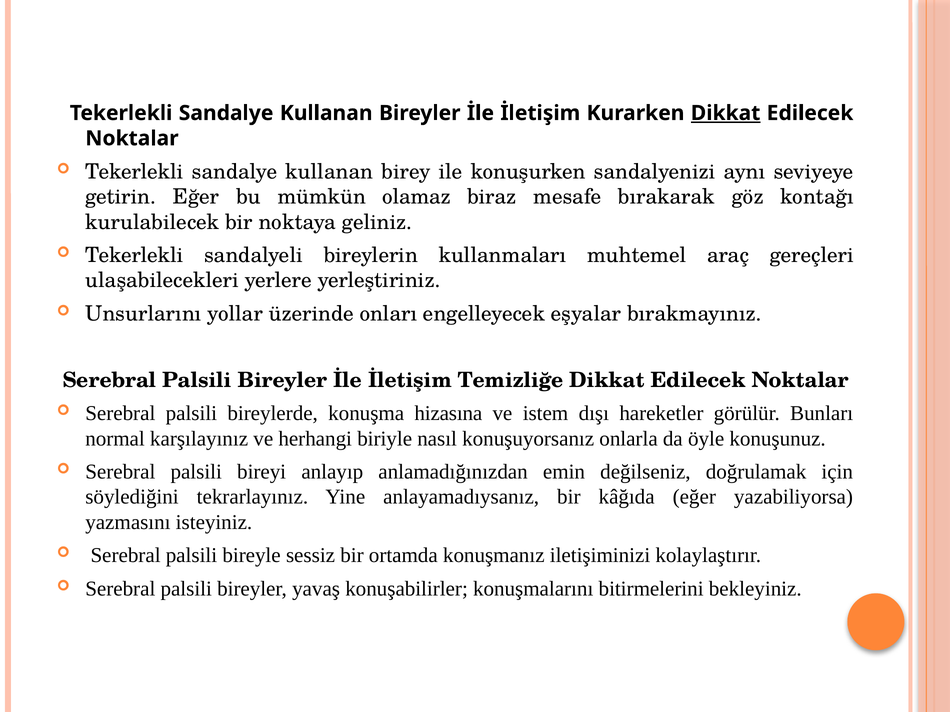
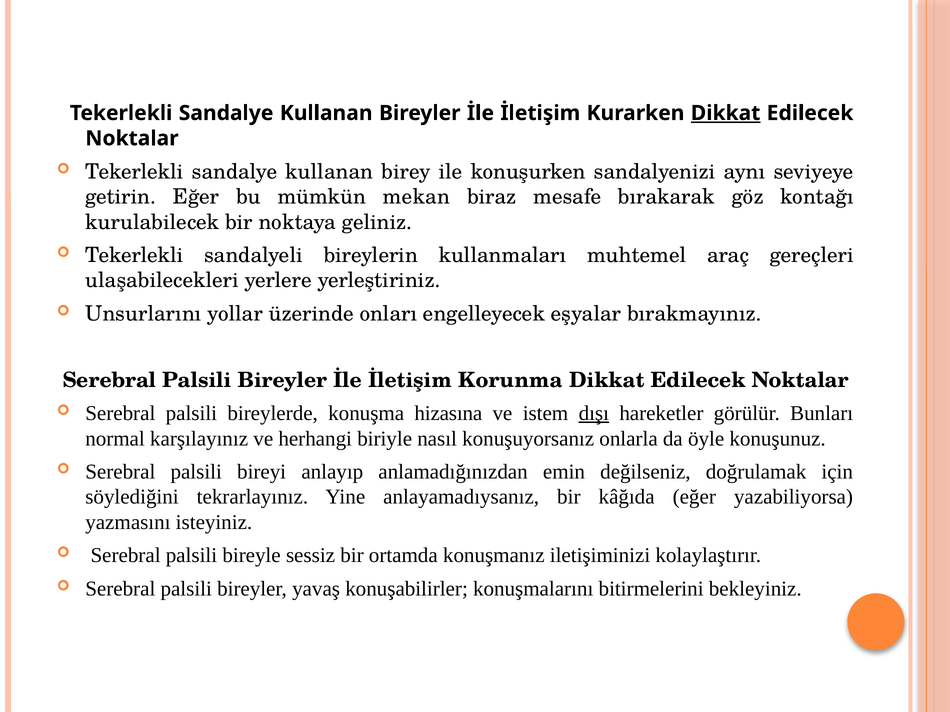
olamaz: olamaz -> mekan
Temizliğe: Temizliğe -> Korunma
dışı underline: none -> present
